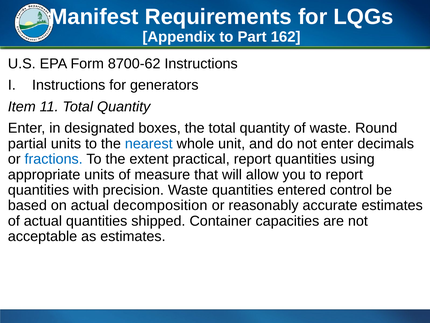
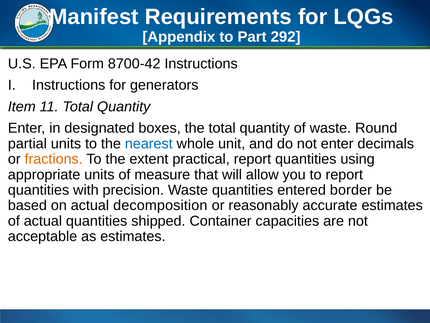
162: 162 -> 292
8700-62: 8700-62 -> 8700-42
fractions colour: blue -> orange
control: control -> border
